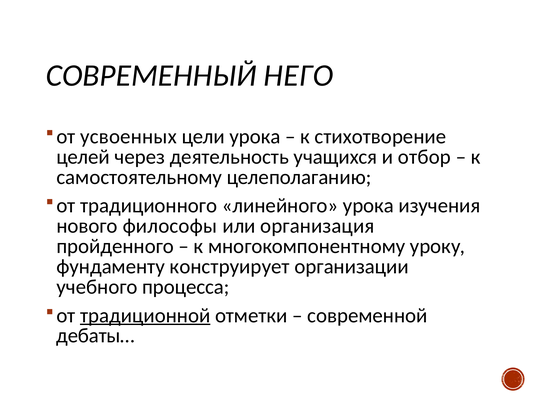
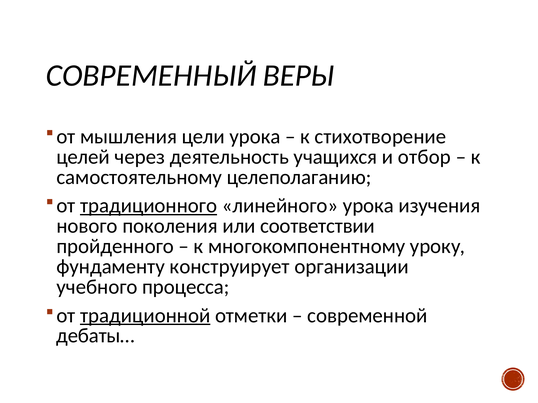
НЕГО: НЕГО -> ВЕРЫ
усвоенных: усвоенных -> мышления
традиционного underline: none -> present
философы: философы -> поколения
организация: организация -> соответствии
